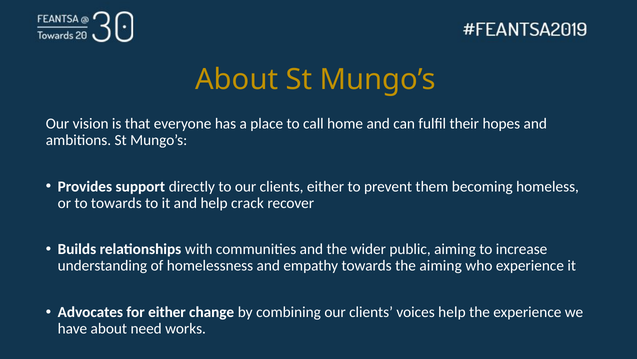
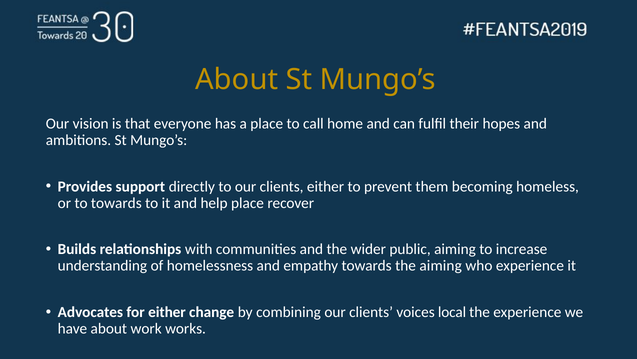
help crack: crack -> place
voices help: help -> local
need: need -> work
